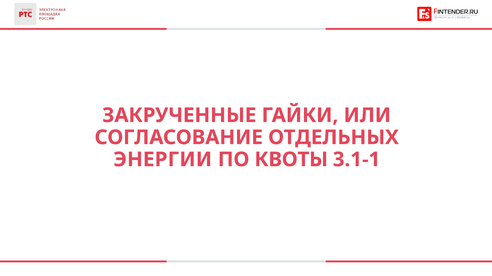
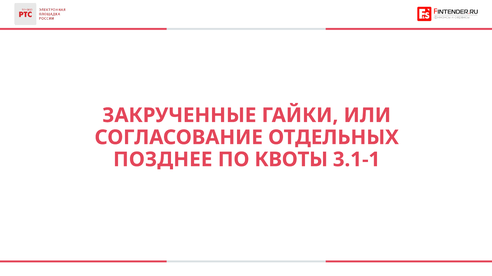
ЭНЕРГИИ: ЭНЕРГИИ -> ПОЗДНЕЕ
